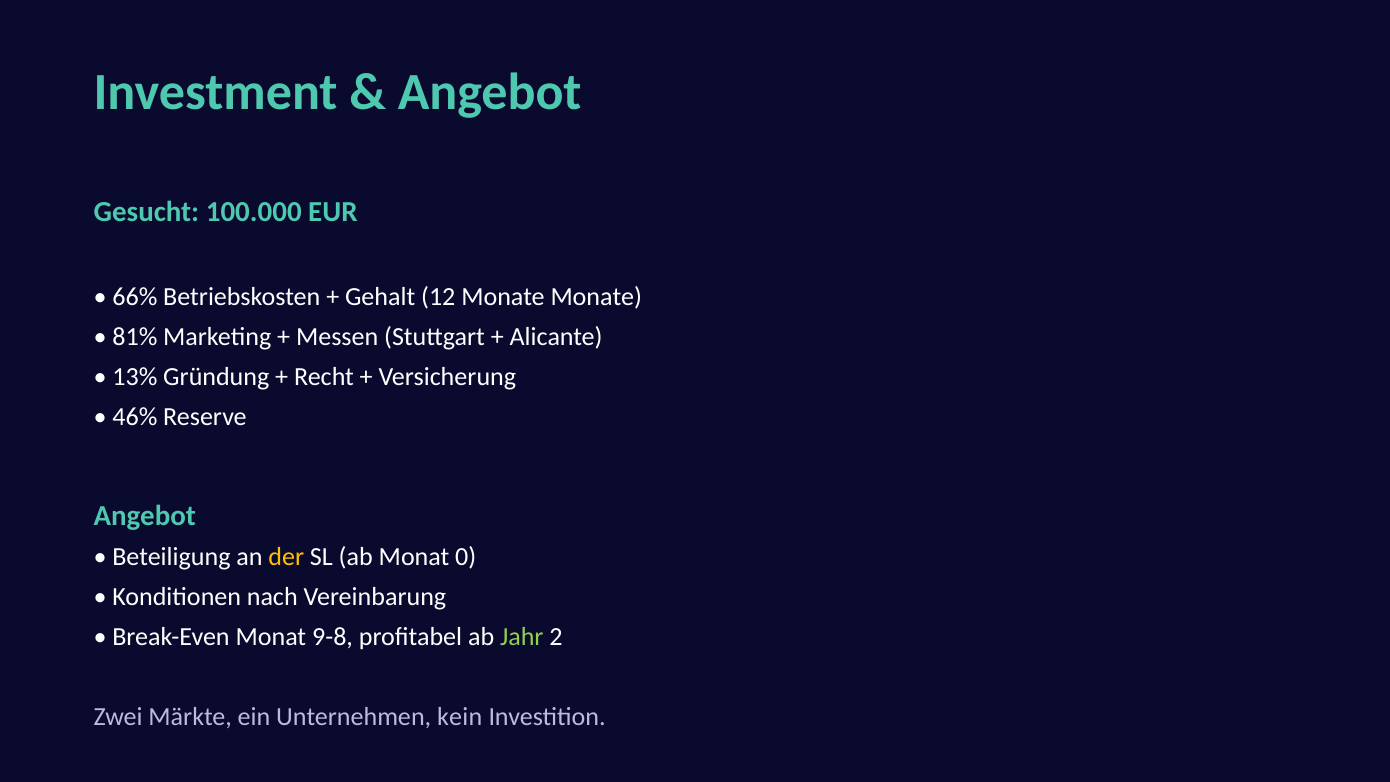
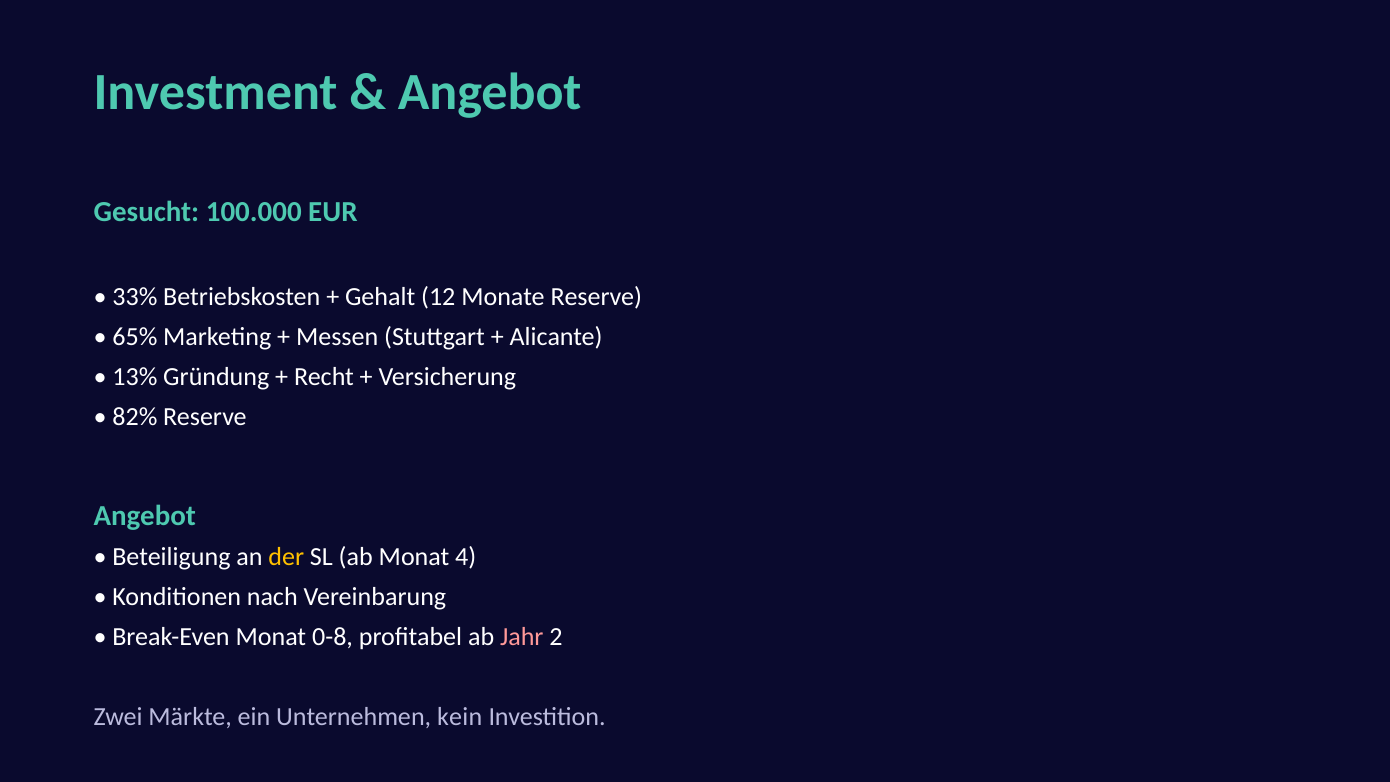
66%: 66% -> 33%
Monate Monate: Monate -> Reserve
81%: 81% -> 65%
46%: 46% -> 82%
0: 0 -> 4
9-8: 9-8 -> 0-8
Jahr colour: light green -> pink
